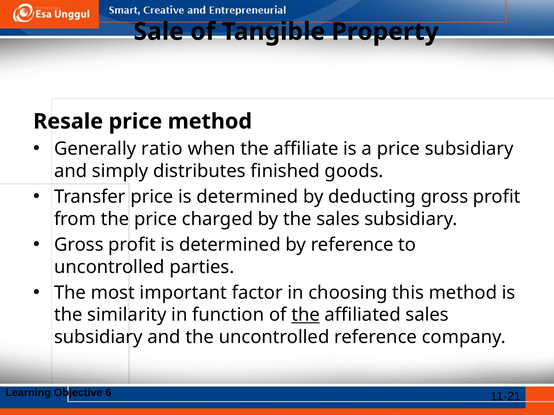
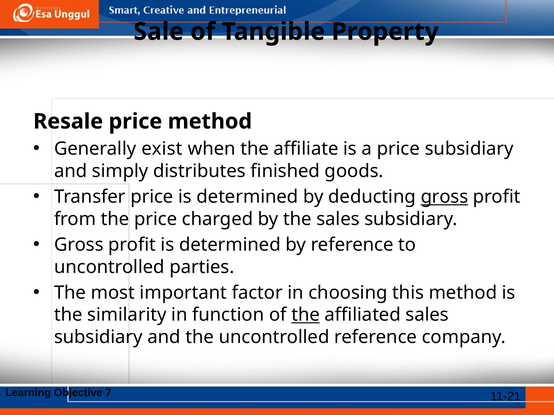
ratio: ratio -> exist
gross at (444, 197) underline: none -> present
6: 6 -> 7
